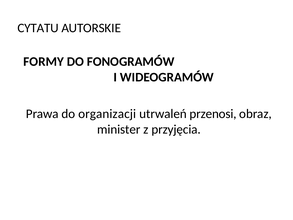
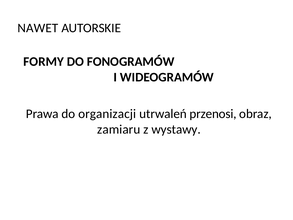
CYTATU: CYTATU -> NAWET
minister: minister -> zamiaru
przyjęcia: przyjęcia -> wystawy
